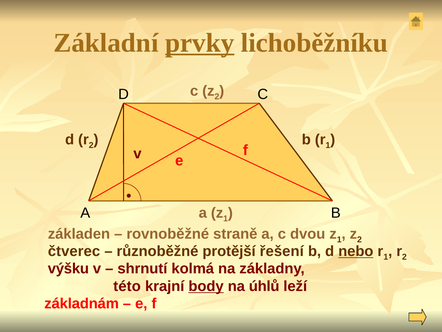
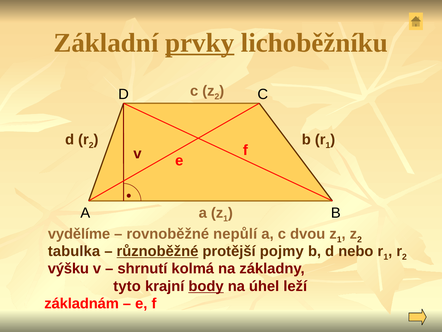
základen: základen -> vydělíme
straně: straně -> nepůlí
čtverec: čtverec -> tabulka
různoběžné underline: none -> present
řešení: řešení -> pojmy
nebo underline: present -> none
této: této -> tyto
úhlů: úhlů -> úhel
